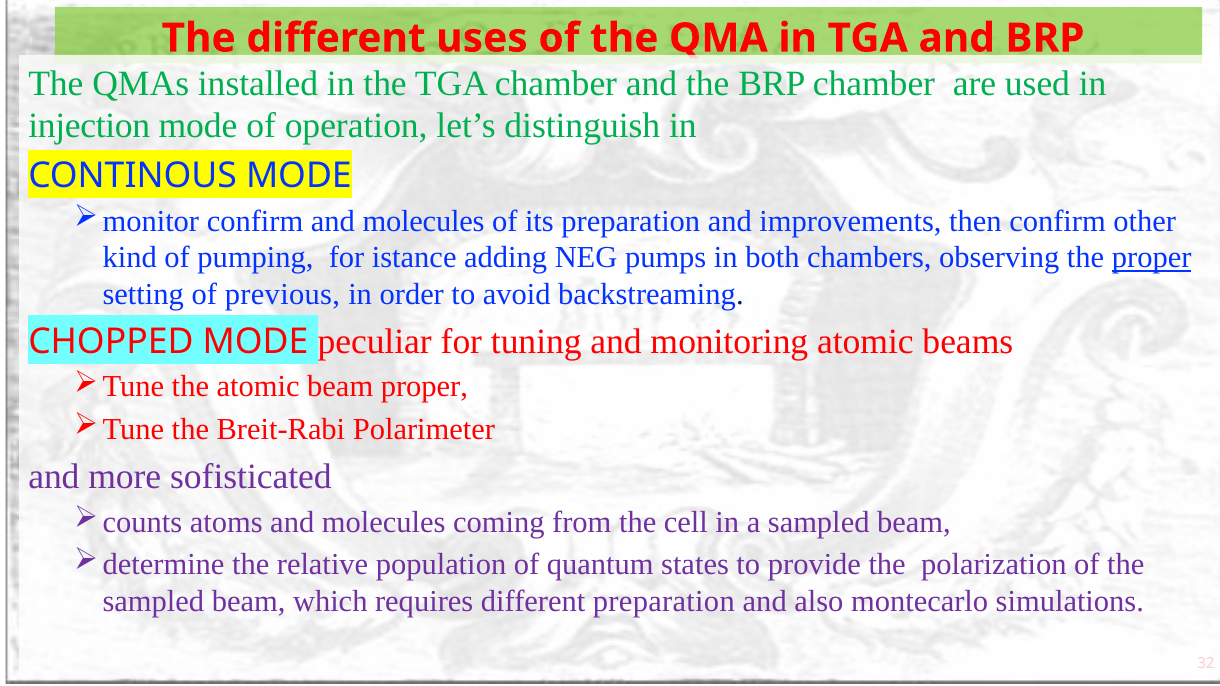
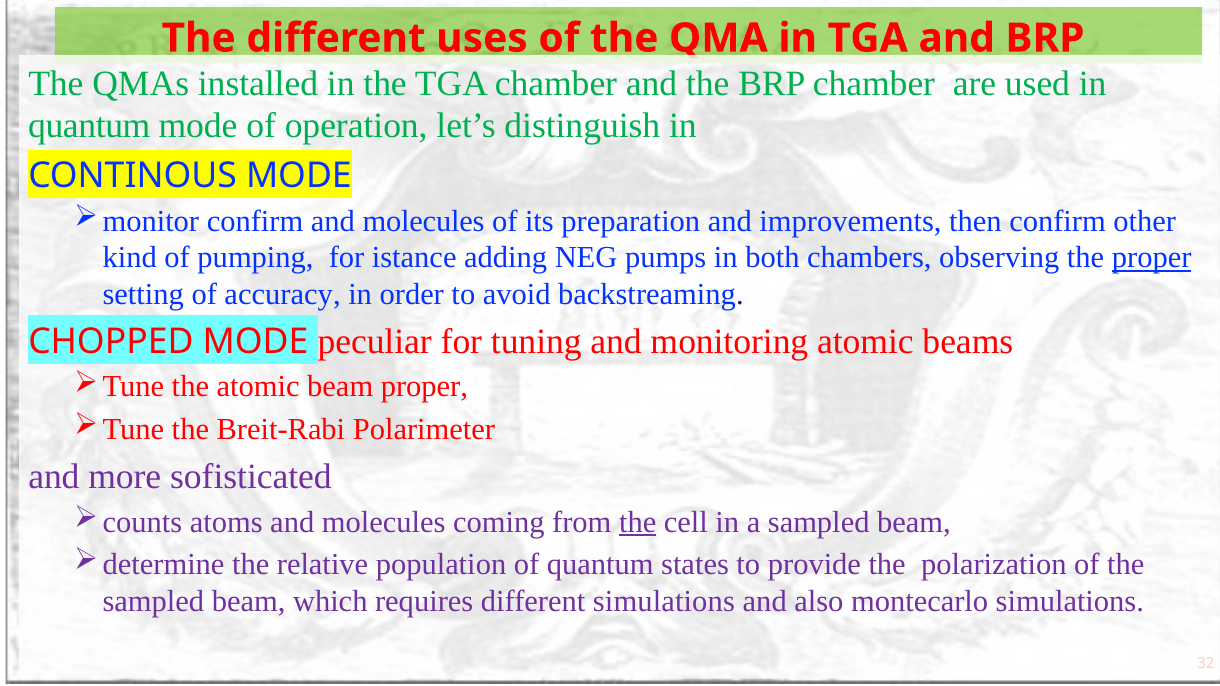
injection at (89, 126): injection -> quantum
previous: previous -> accuracy
the at (638, 522) underline: none -> present
different preparation: preparation -> simulations
